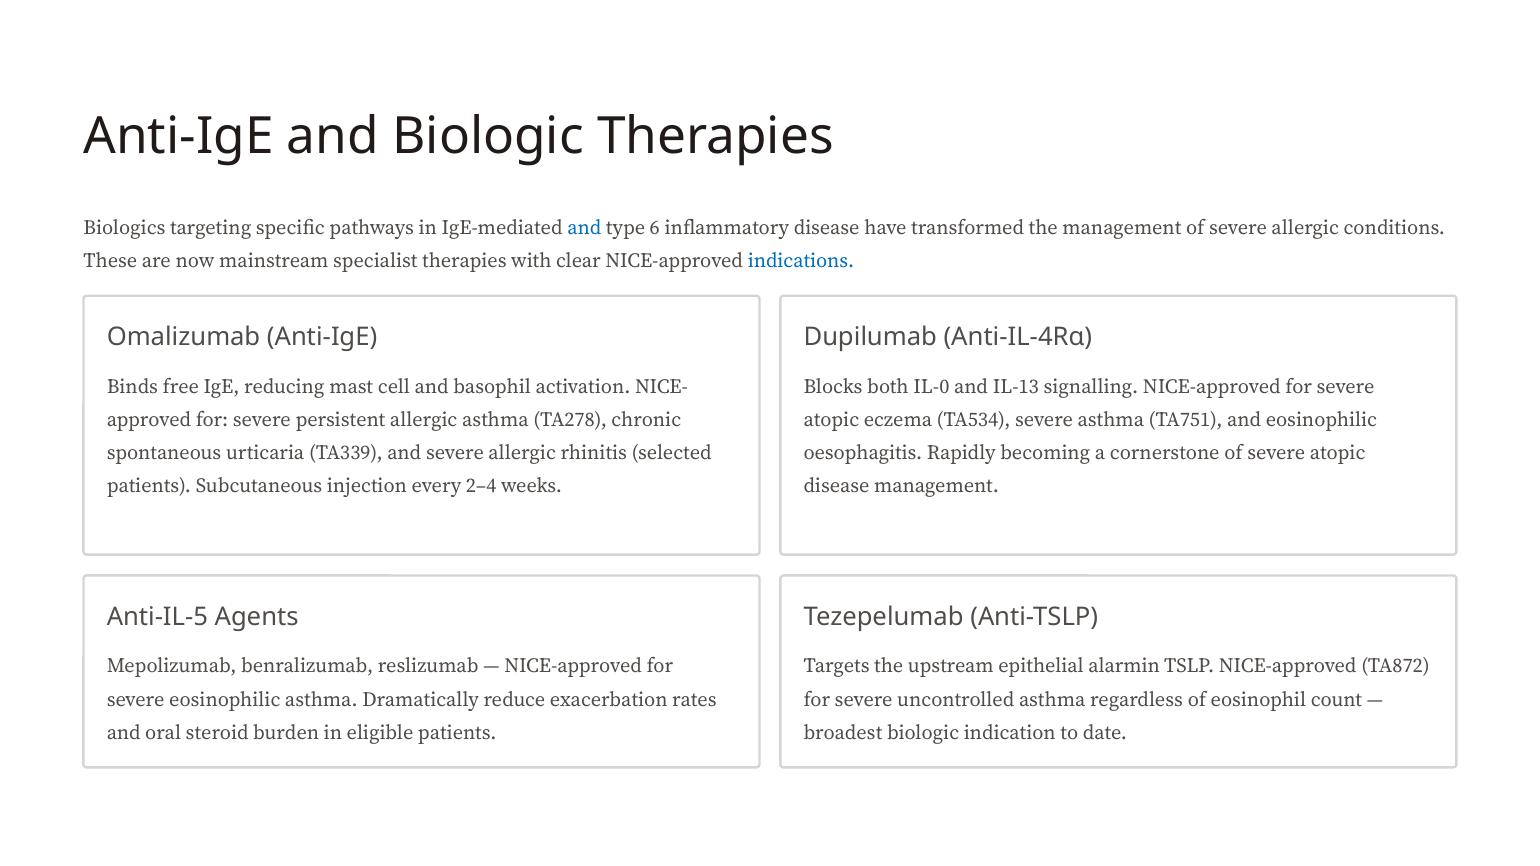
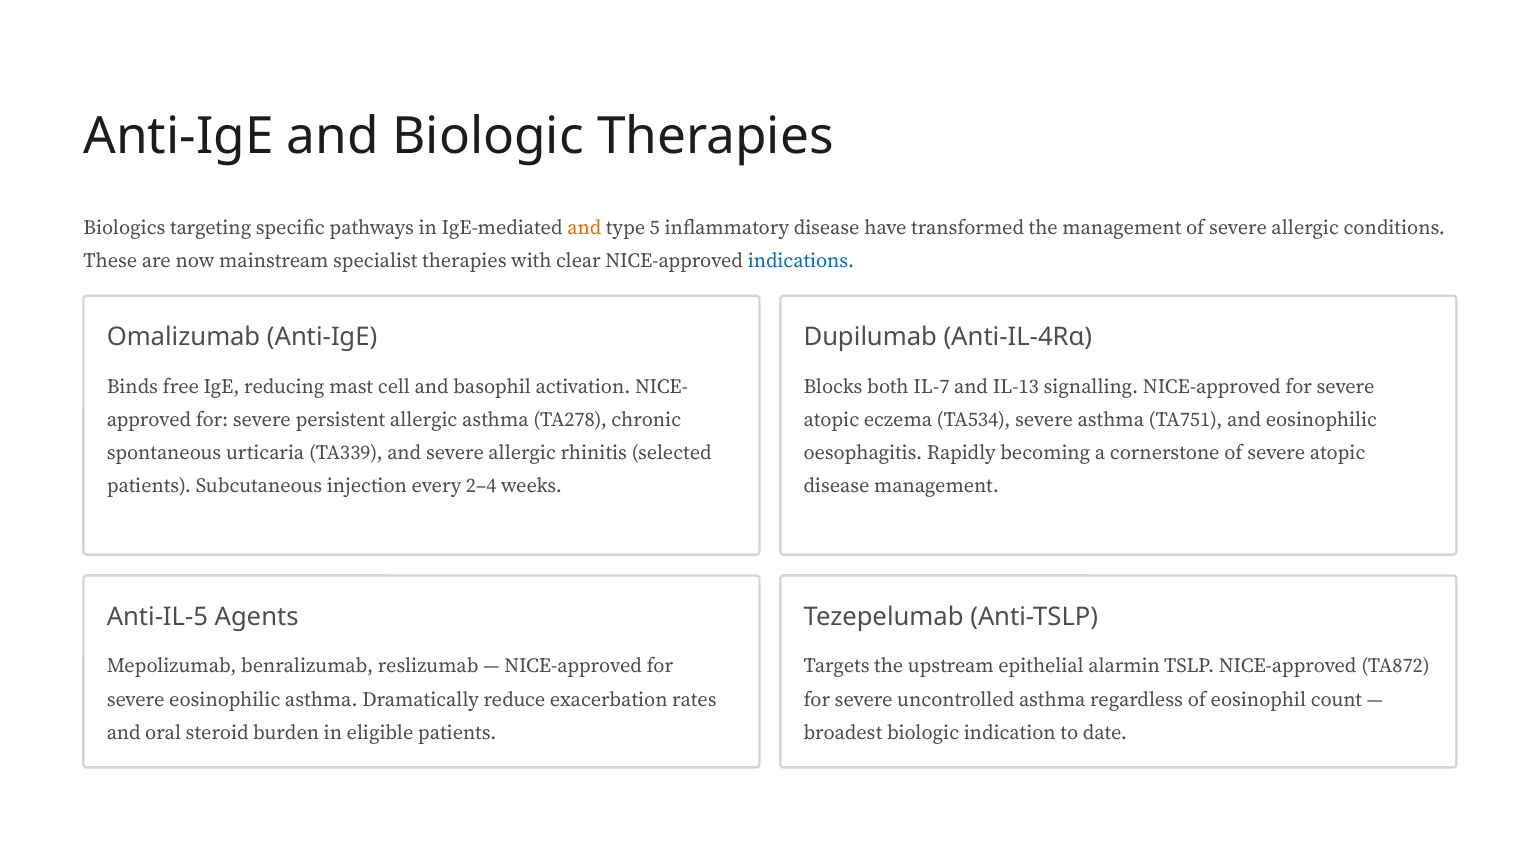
and at (584, 228) colour: blue -> orange
6: 6 -> 5
IL-0: IL-0 -> IL-7
